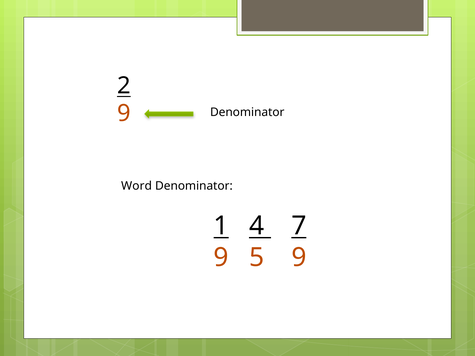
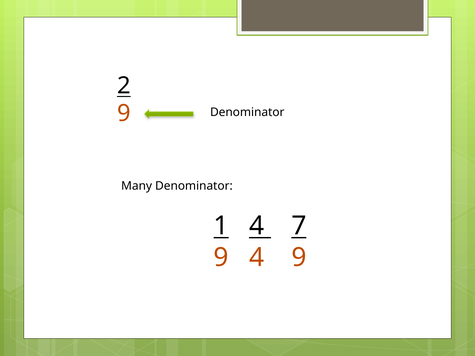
Word: Word -> Many
9 5: 5 -> 4
